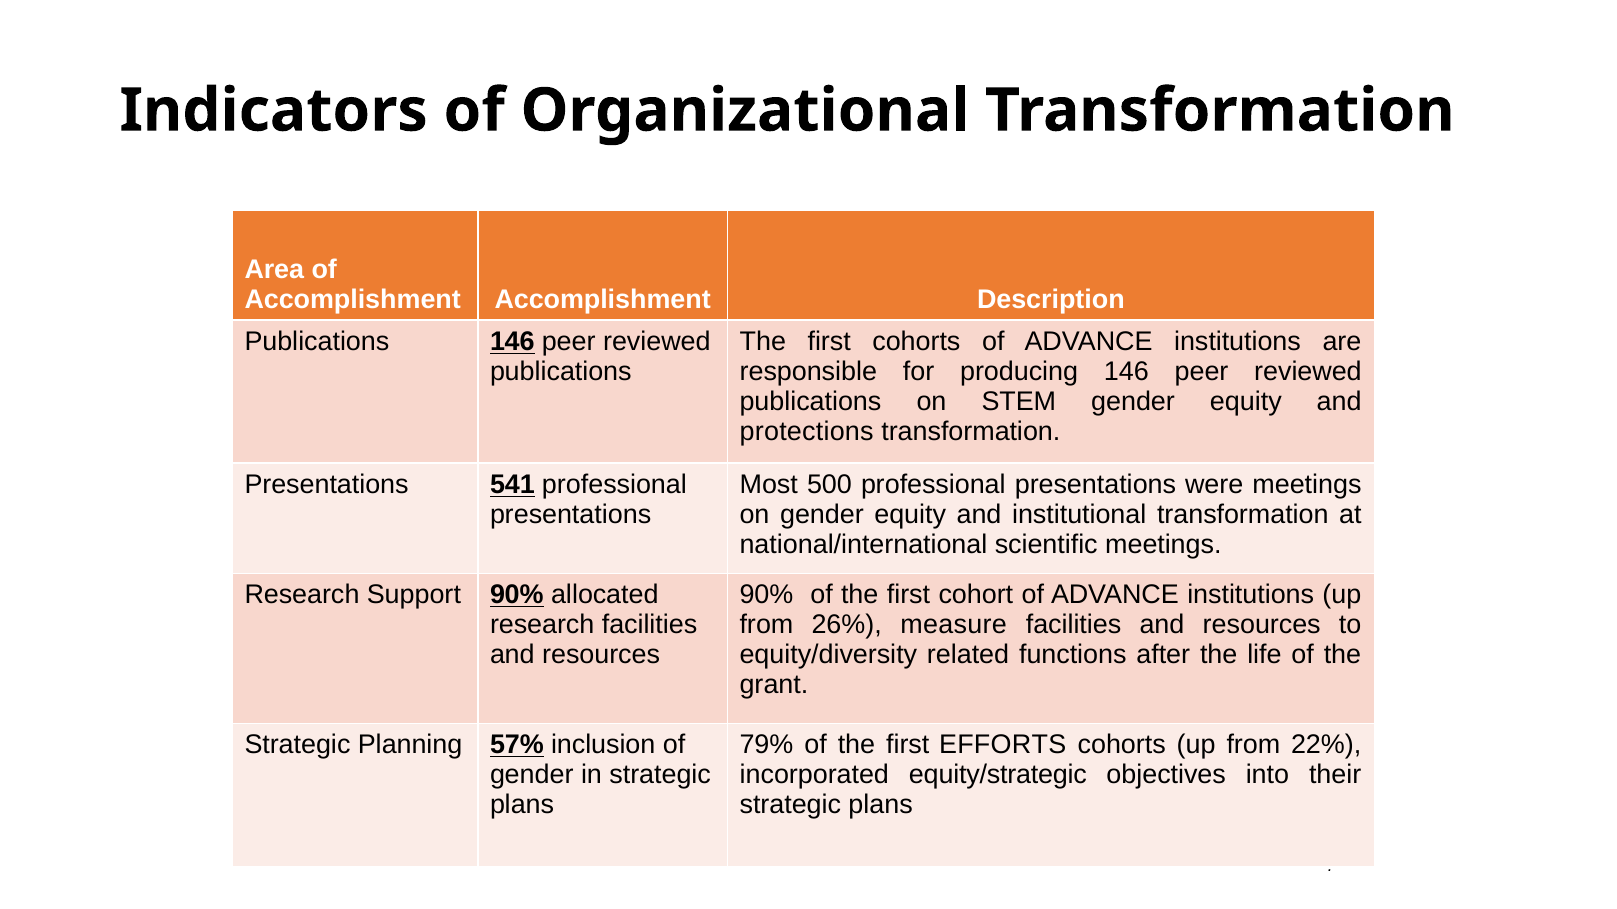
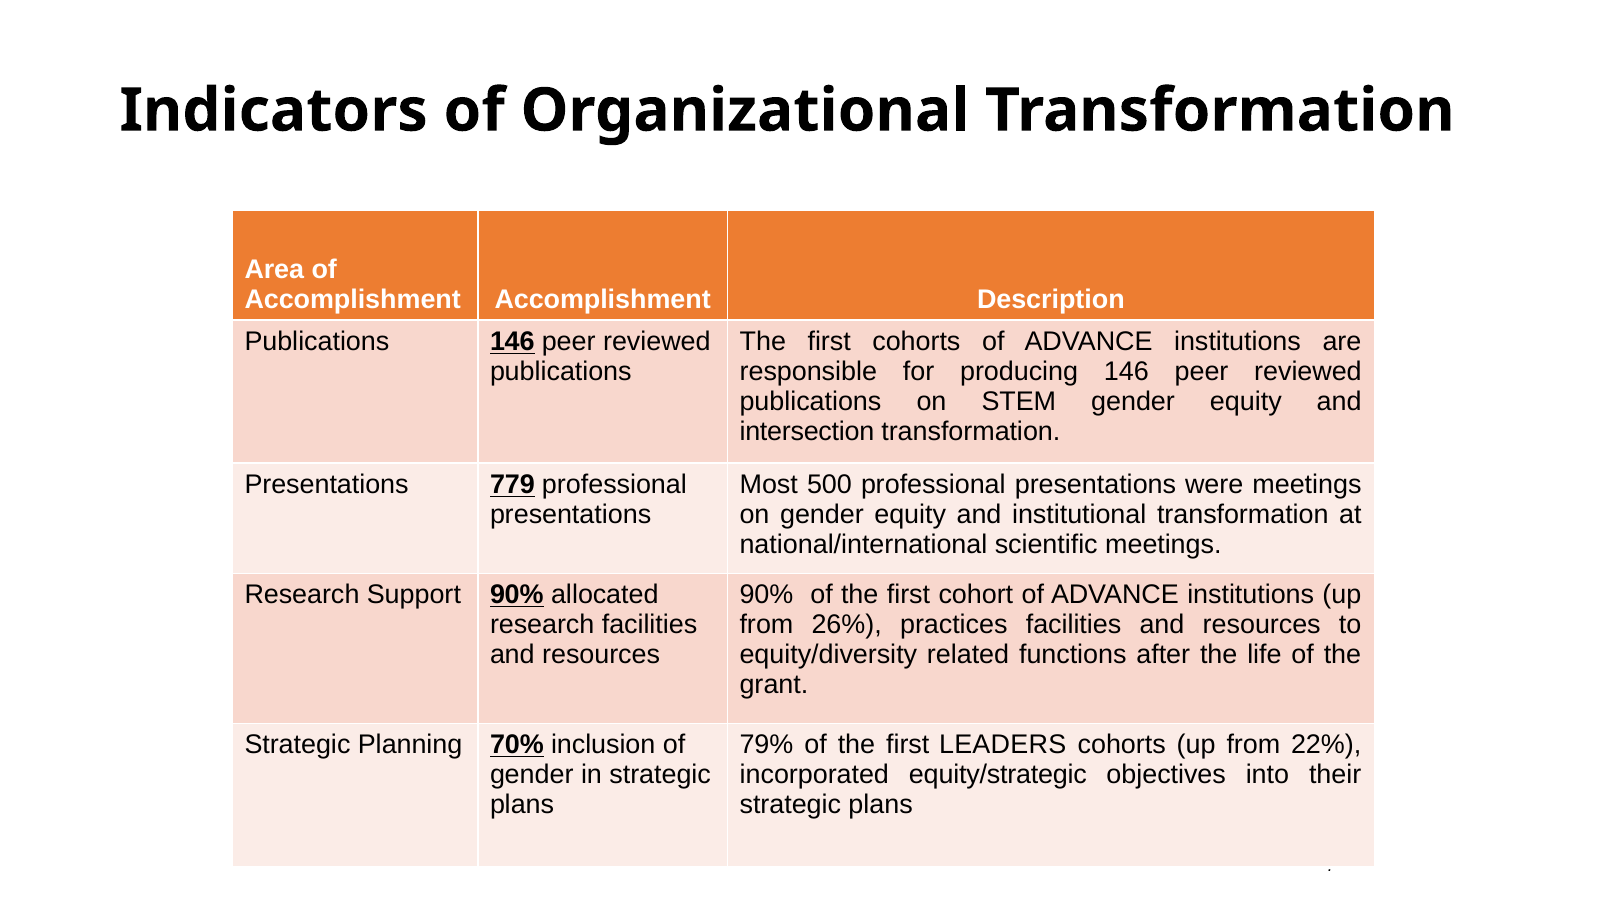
protections: protections -> intersection
541: 541 -> 779
measure: measure -> practices
57%: 57% -> 70%
EFFORTS: EFFORTS -> LEADERS
